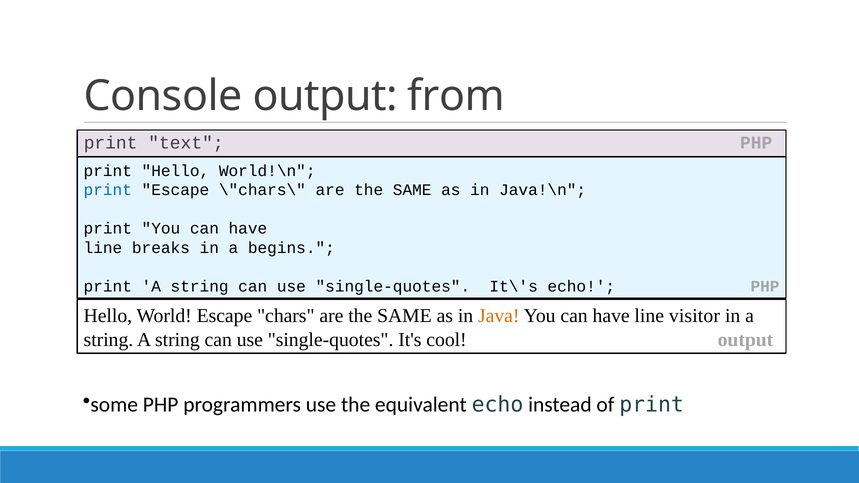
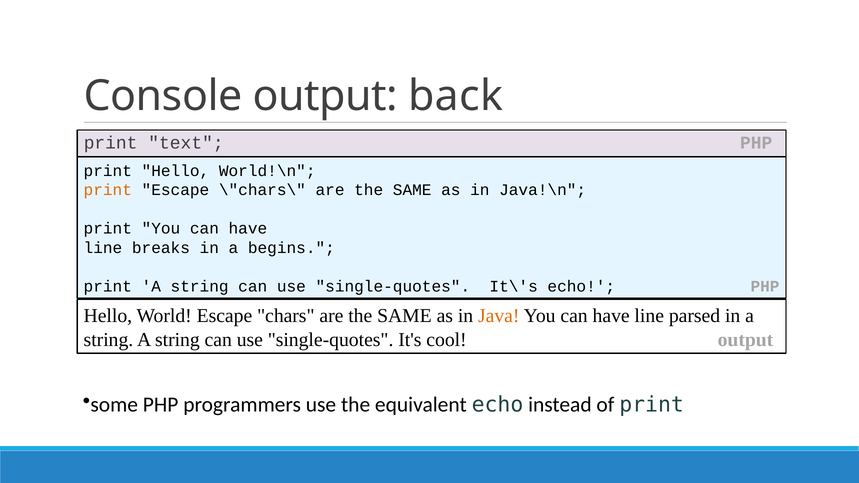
from: from -> back
print at (108, 190) colour: blue -> orange
visitor: visitor -> parsed
